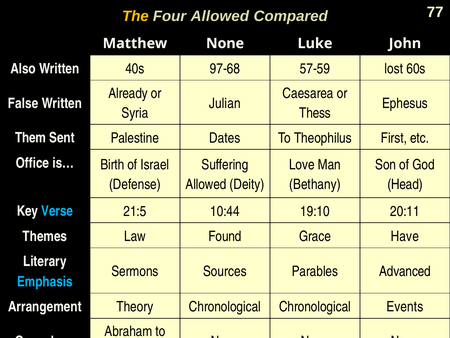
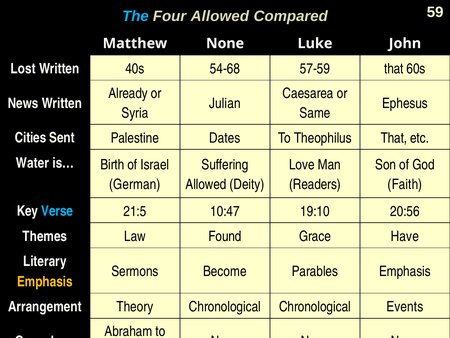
The colour: yellow -> light blue
77: 77 -> 59
Also: Also -> Lost
97-68: 97-68 -> 54-68
57-59 lost: lost -> that
False: False -> News
Thess: Thess -> Same
Them: Them -> Cities
Theophilus First: First -> That
Office: Office -> Water
Defense: Defense -> German
Bethany: Bethany -> Readers
Head: Head -> Faith
10:44: 10:44 -> 10:47
20:11: 20:11 -> 20:56
Sources: Sources -> Become
Parables Advanced: Advanced -> Emphasis
Emphasis at (45, 281) colour: light blue -> yellow
